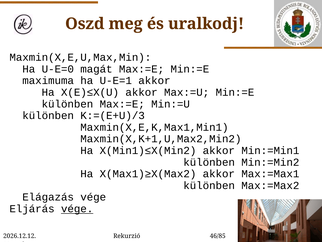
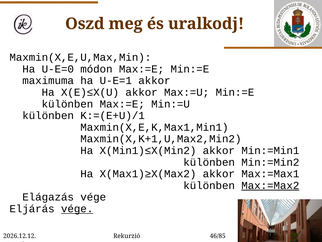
magát: magát -> módon
K:=(E+U)/3: K:=(E+U)/3 -> K:=(E+U)/1
Max:=Max2 underline: none -> present
